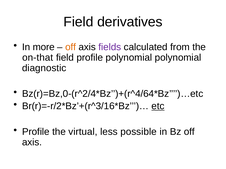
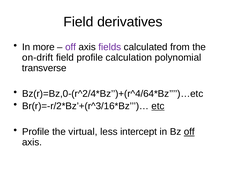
off at (71, 47) colour: orange -> purple
on-that: on-that -> on-drift
profile polynomial: polynomial -> calculation
diagnostic: diagnostic -> transverse
possible: possible -> intercept
off at (189, 132) underline: none -> present
